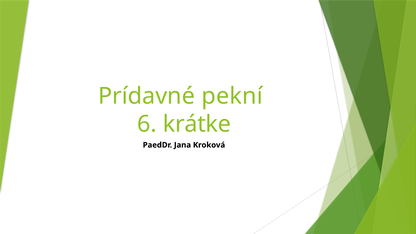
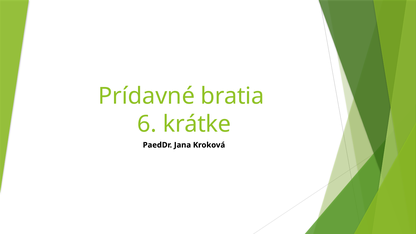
pekní: pekní -> bratia
